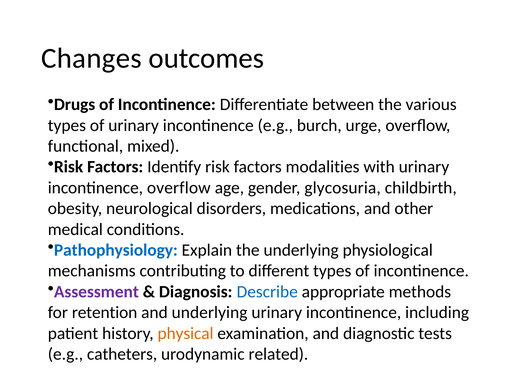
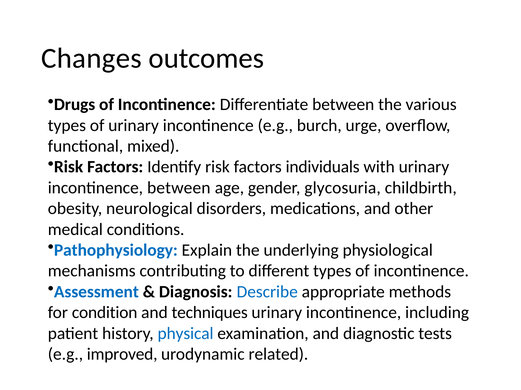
modalities: modalities -> individuals
incontinence overflow: overflow -> between
Assessment colour: purple -> blue
retention: retention -> condition
and underlying: underlying -> techniques
physical colour: orange -> blue
catheters: catheters -> improved
